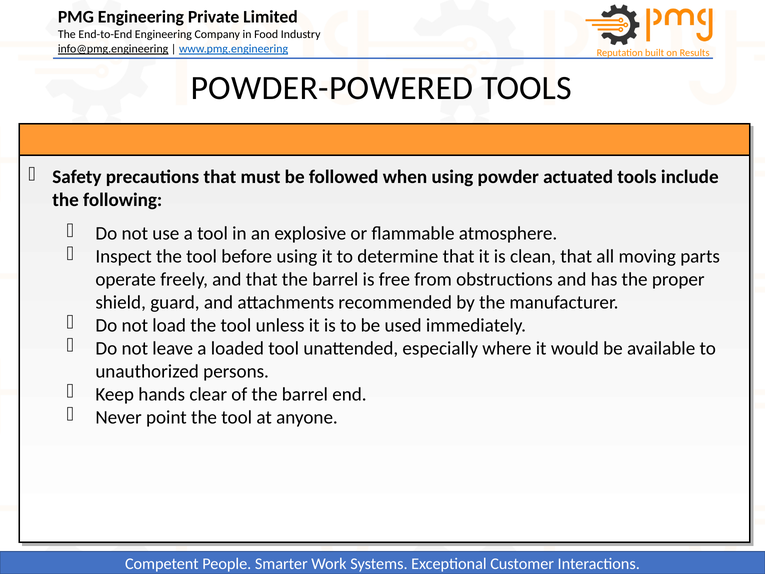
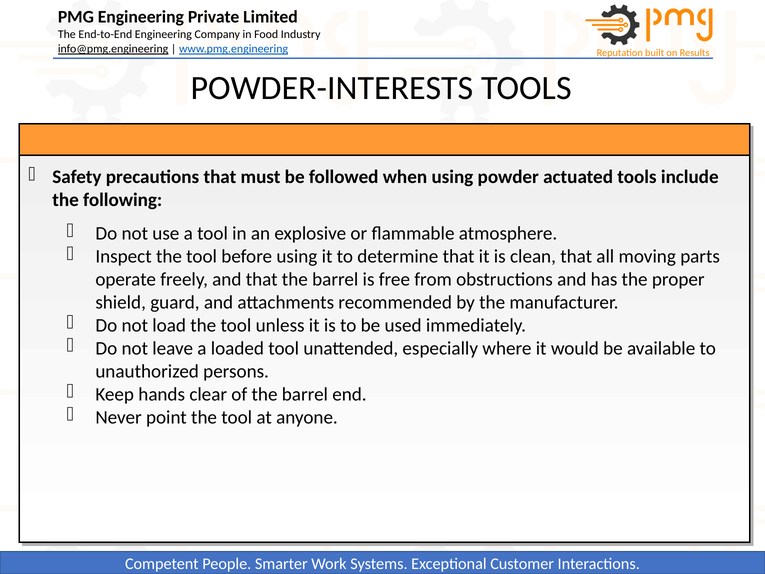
POWDER-POWERED: POWDER-POWERED -> POWDER-INTERESTS
